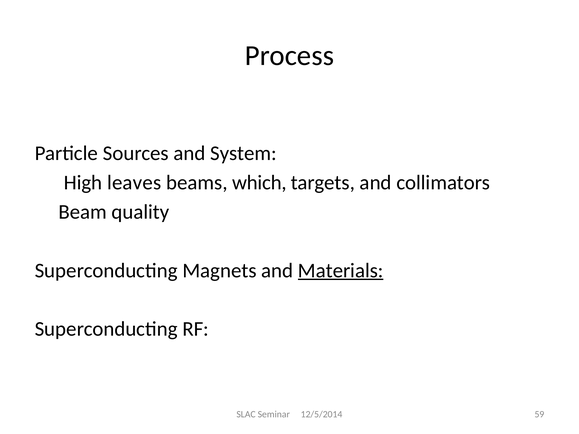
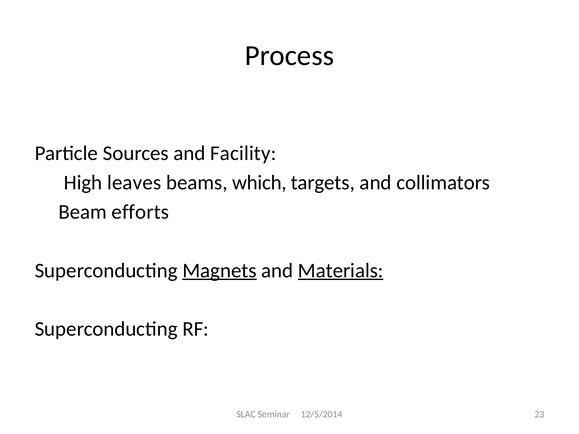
System: System -> Facility
quality: quality -> efforts
Magnets underline: none -> present
59: 59 -> 23
